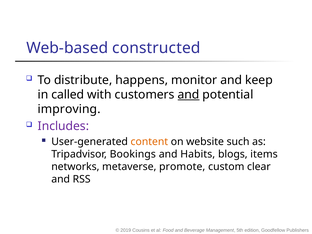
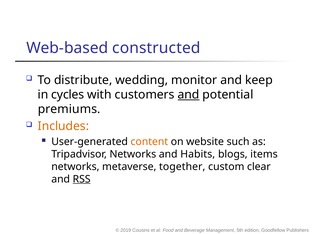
happens: happens -> wedding
called: called -> cycles
improving: improving -> premiums
Includes colour: purple -> orange
Tripadvisor Bookings: Bookings -> Networks
promote: promote -> together
RSS underline: none -> present
